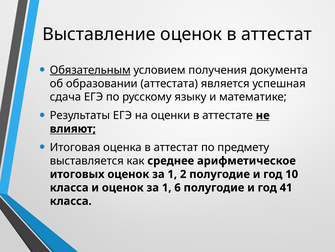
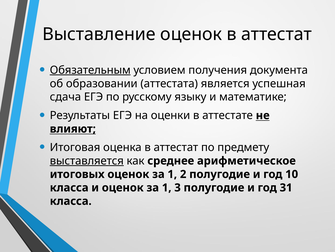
выставляется underline: none -> present
6: 6 -> 3
41: 41 -> 31
